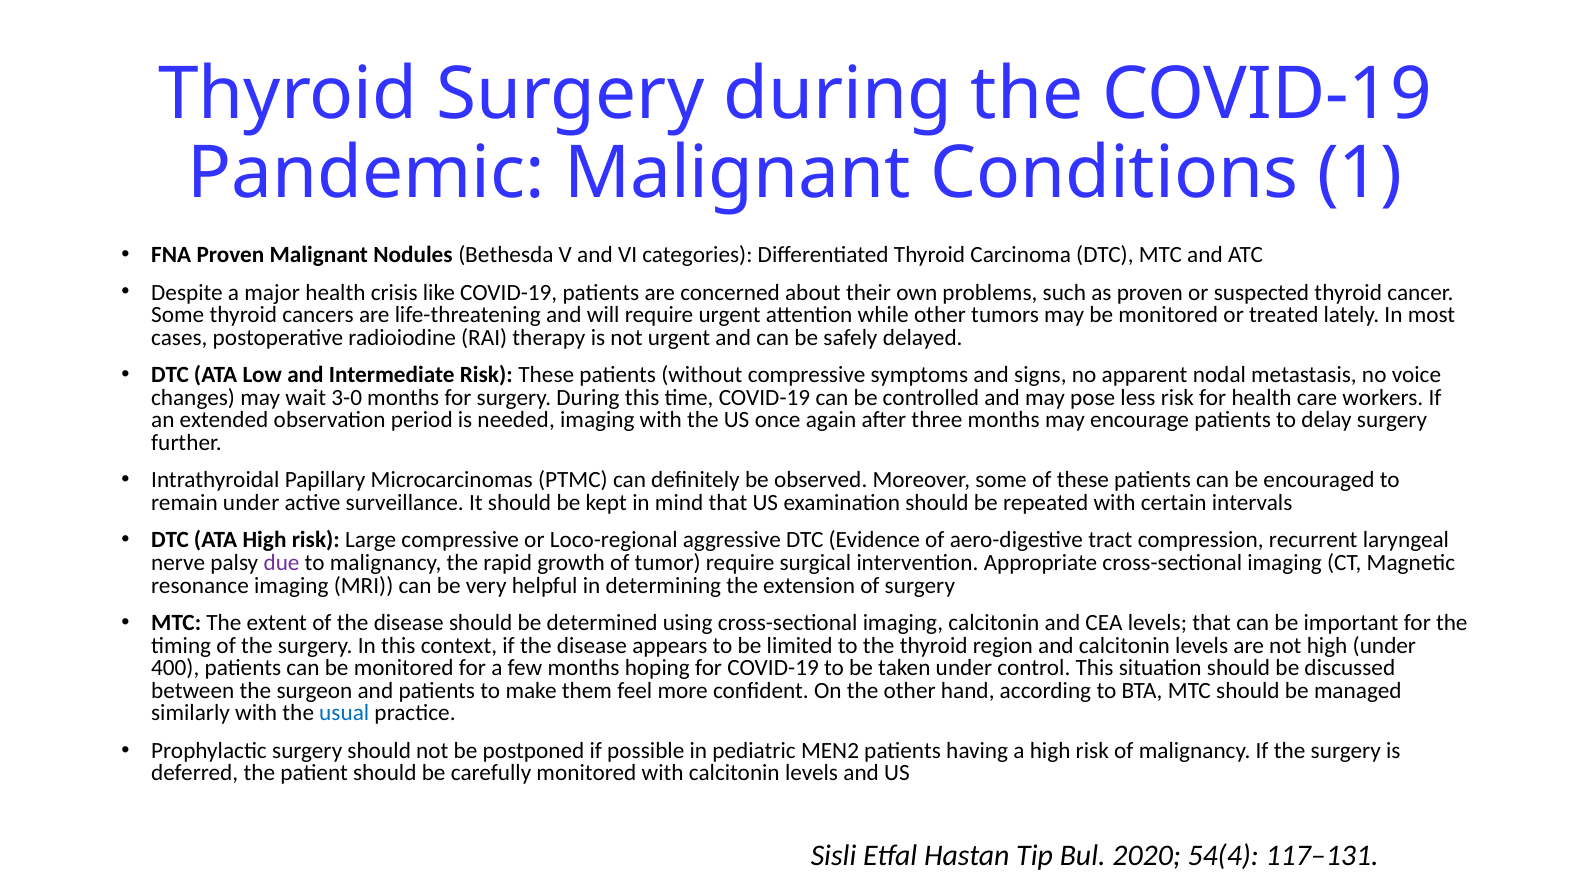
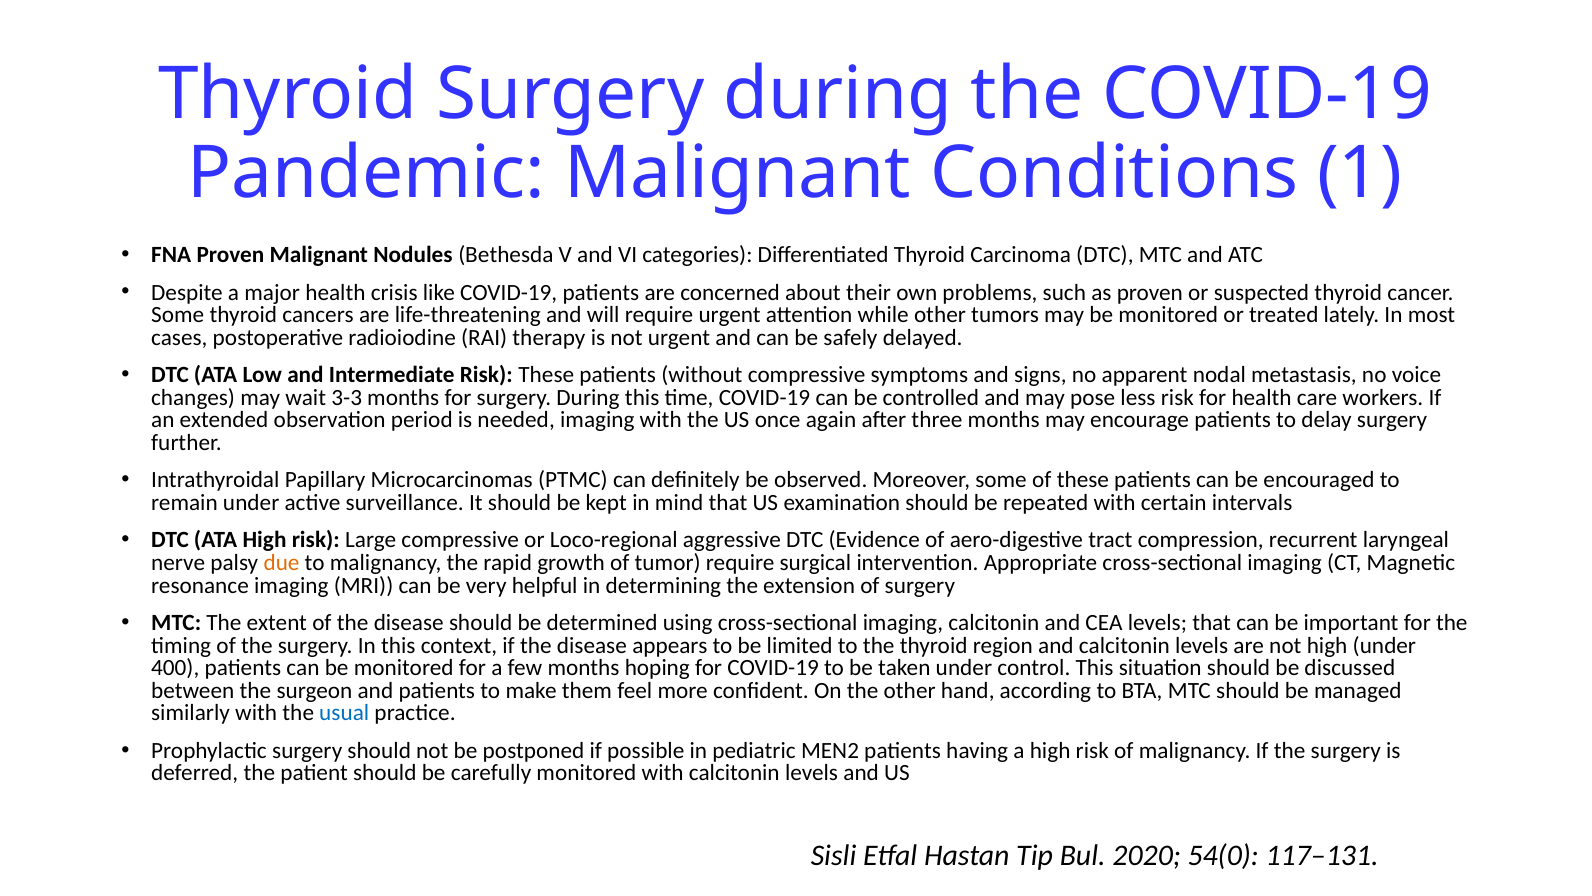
3-0: 3-0 -> 3-3
due colour: purple -> orange
54(4: 54(4 -> 54(0
